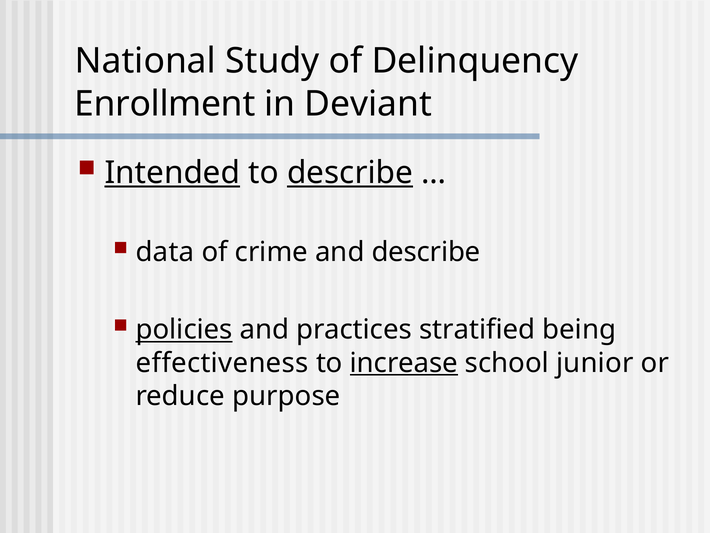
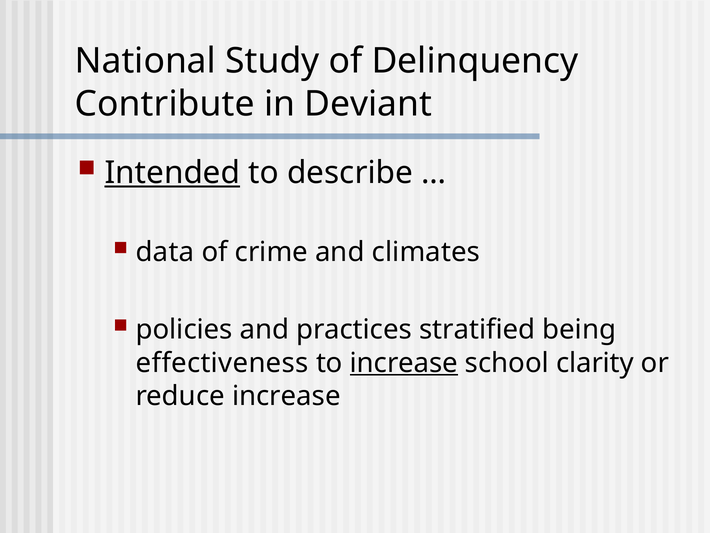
Enrollment: Enrollment -> Contribute
describe at (350, 173) underline: present -> none
and describe: describe -> climates
policies underline: present -> none
junior: junior -> clarity
reduce purpose: purpose -> increase
